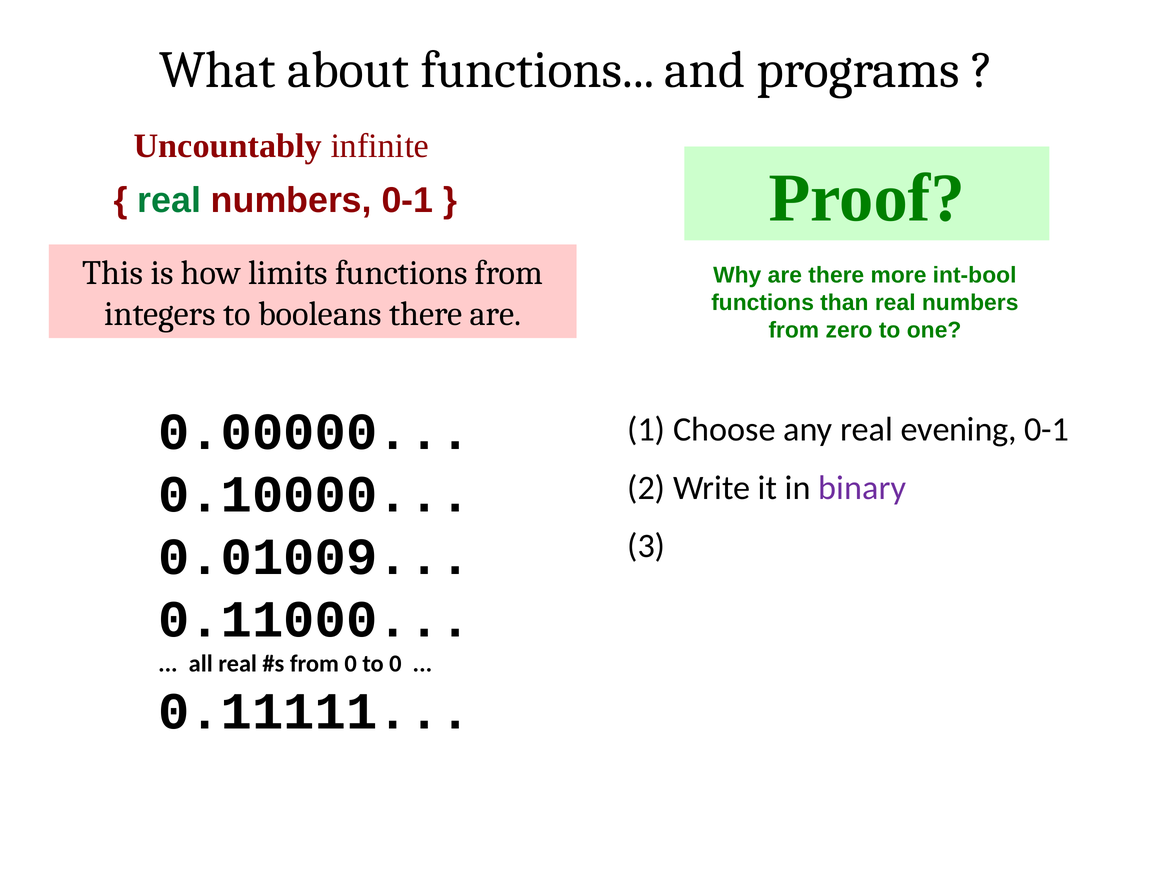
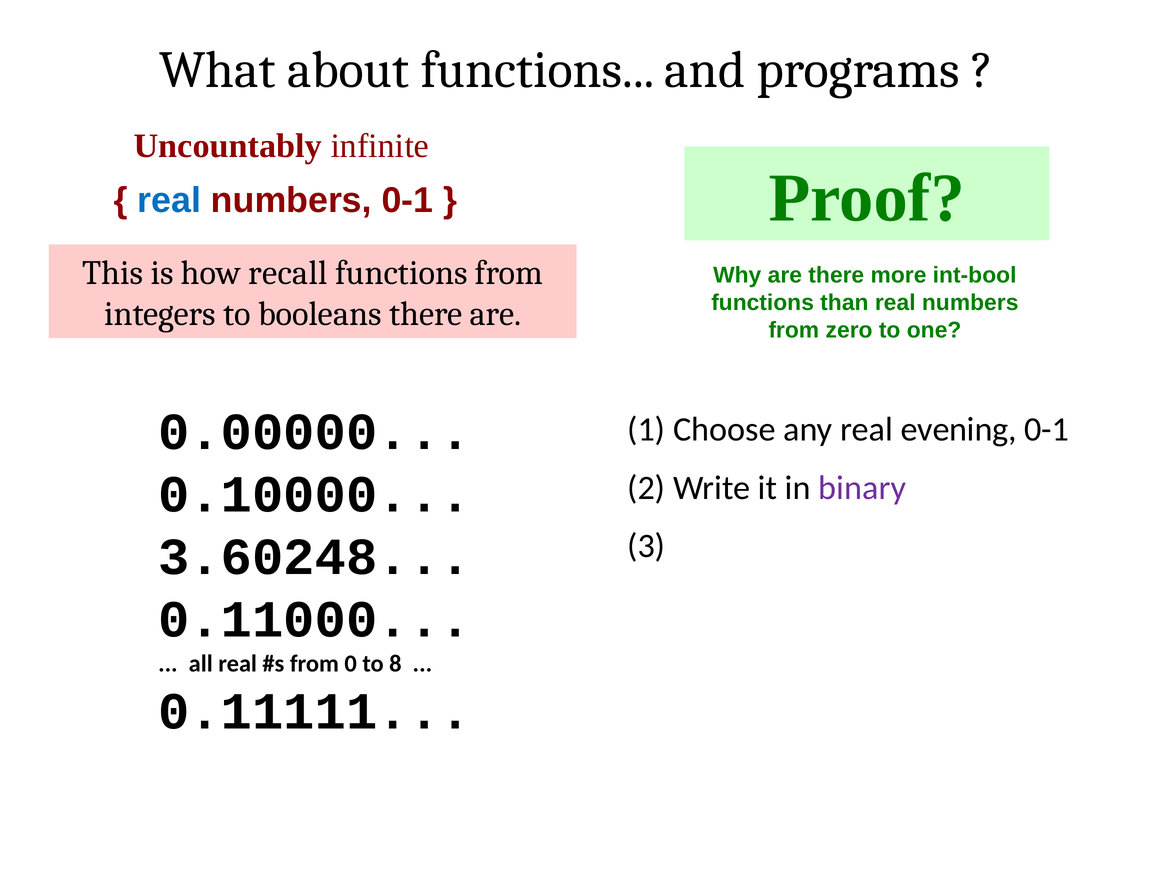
real at (169, 200) colour: green -> blue
limits: limits -> recall
0.01009: 0.01009 -> 3.60248
to 0: 0 -> 8
